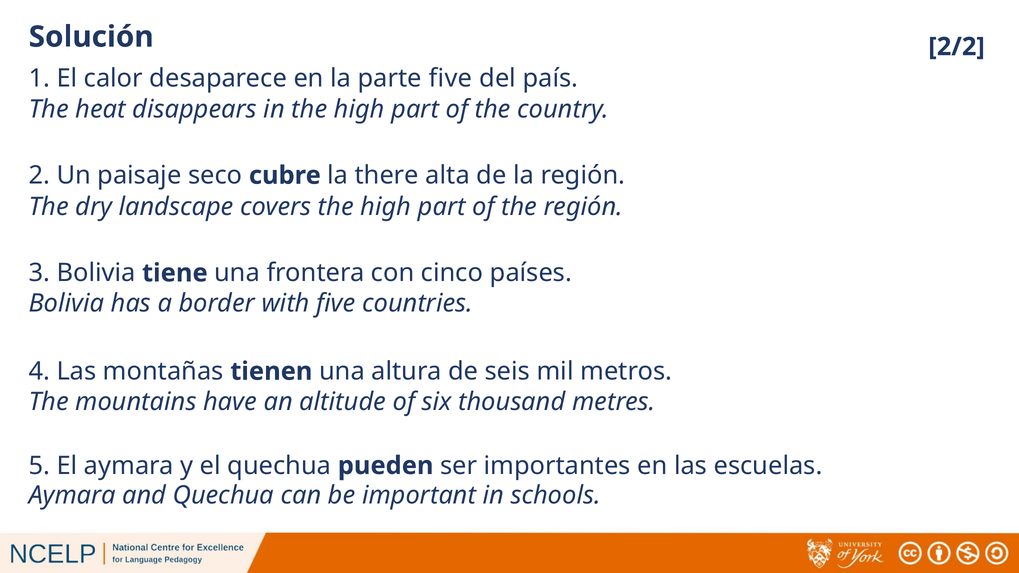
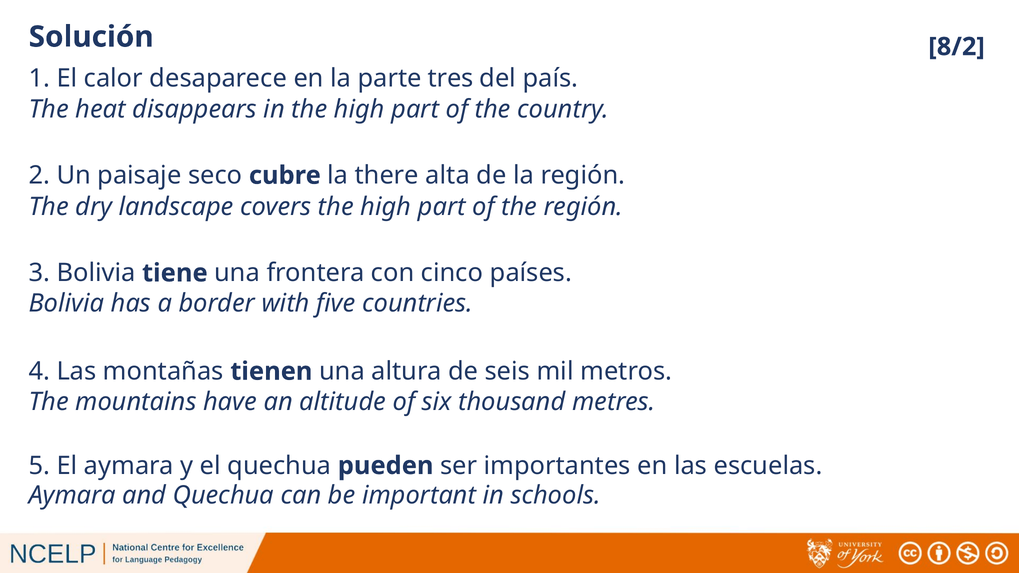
2/2: 2/2 -> 8/2
parte five: five -> tres
